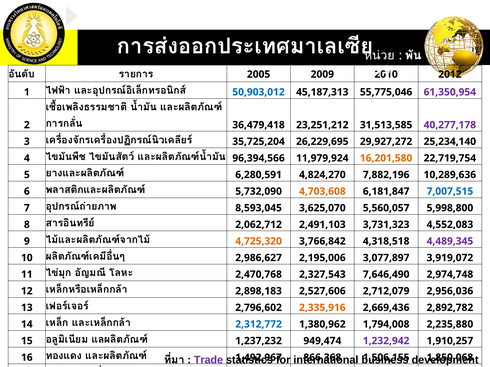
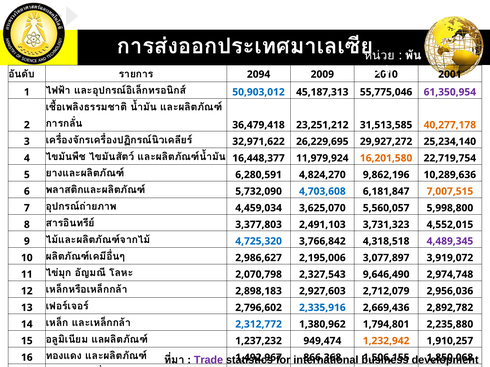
2005: 2005 -> 2094
2012: 2012 -> 2001
40,277,178 colour: purple -> orange
35,725,204: 35,725,204 -> 32,971,622
96,394,566: 96,394,566 -> 16,448,377
7,882,196: 7,882,196 -> 9,862,196
4,703,608 colour: orange -> blue
7,007,515 colour: blue -> orange
8,593,045: 8,593,045 -> 4,459,034
2,062,712: 2,062,712 -> 3,377,803
4,552,083: 4,552,083 -> 4,552,015
4,725,320 colour: orange -> blue
2,470,768: 2,470,768 -> 2,070,798
7,646,490: 7,646,490 -> 9,646,490
2,527,606: 2,527,606 -> 2,927,603
2,335,916 colour: orange -> blue
1,794,008: 1,794,008 -> 1,794,801
1,232,942 colour: purple -> orange
